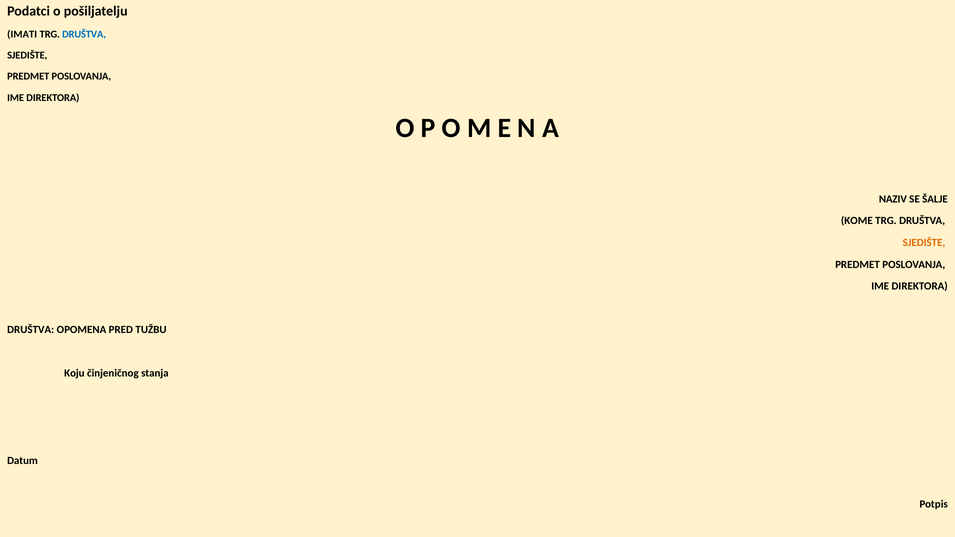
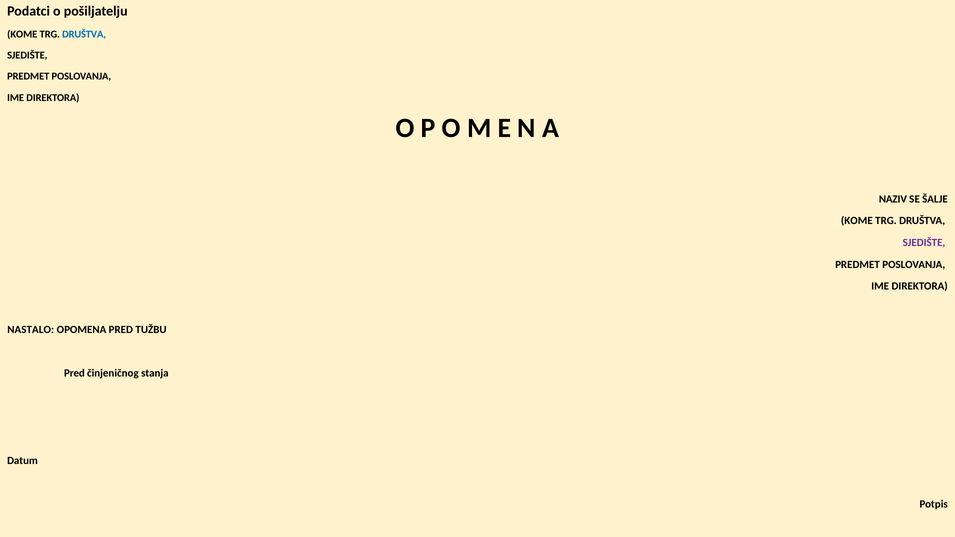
IMATI at (22, 34): IMATI -> KOME
SJEDIŠTE at (924, 243) colour: orange -> purple
DRUŠTVA at (31, 330): DRUŠTVA -> NASTALO
Koju at (74, 374): Koju -> Pred
